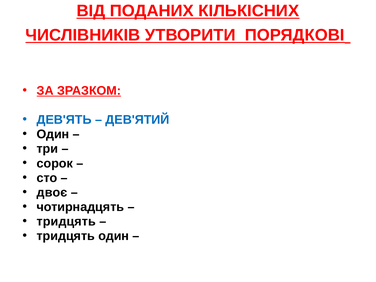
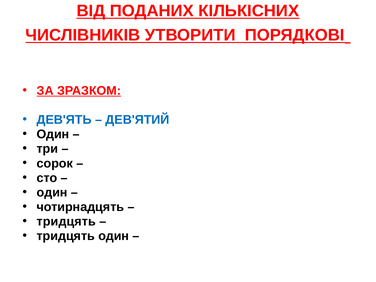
двоє at (52, 192): двоє -> один
